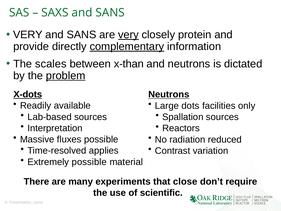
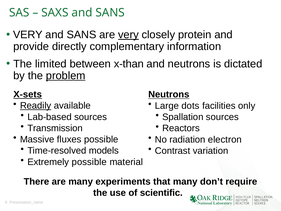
complementary underline: present -> none
scales: scales -> limited
X-dots: X-dots -> X-sets
Readily underline: none -> present
Interpretation: Interpretation -> Transmission
reduced: reduced -> electron
applies: applies -> models
that close: close -> many
